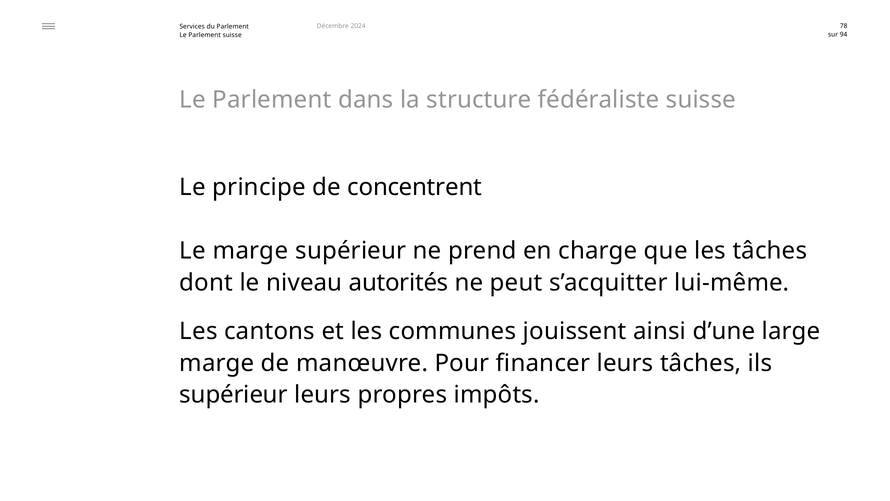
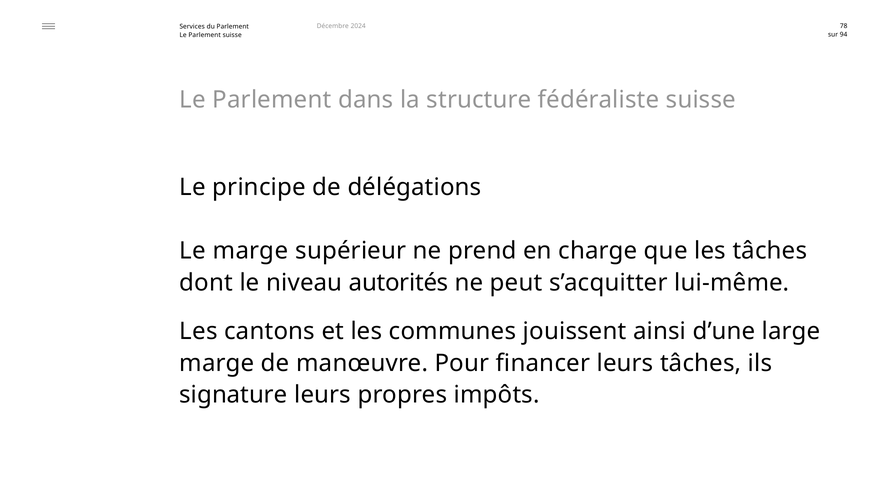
concentrent: concentrent -> délégations
supérieur at (234, 395): supérieur -> signature
